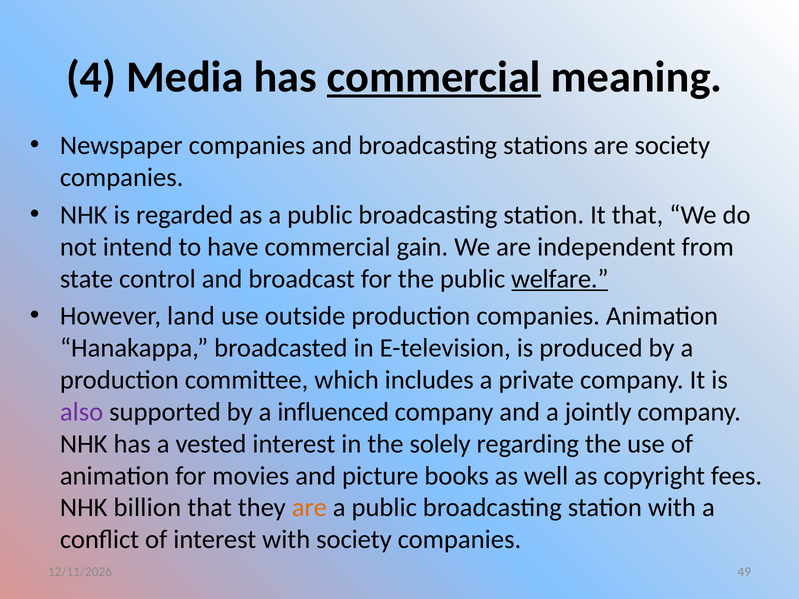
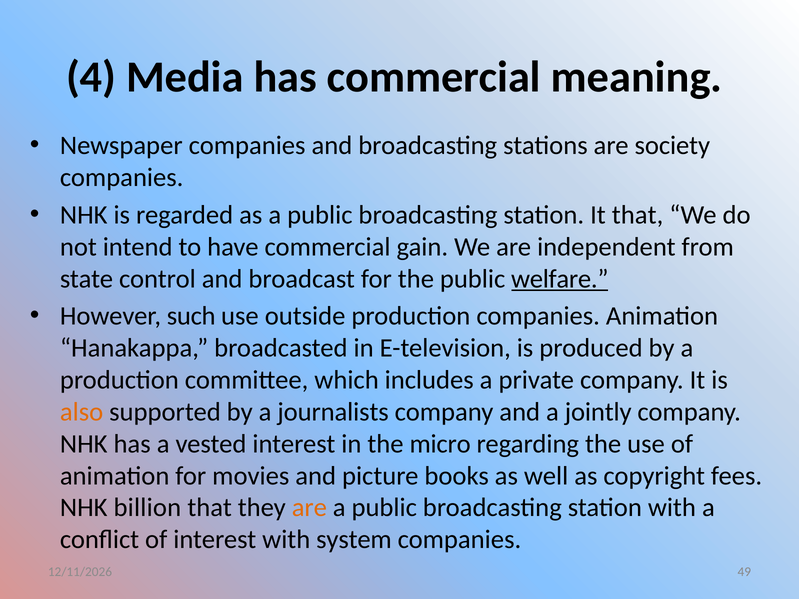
commercial at (434, 77) underline: present -> none
land: land -> such
also colour: purple -> orange
influenced: influenced -> journalists
solely: solely -> micro
with society: society -> system
